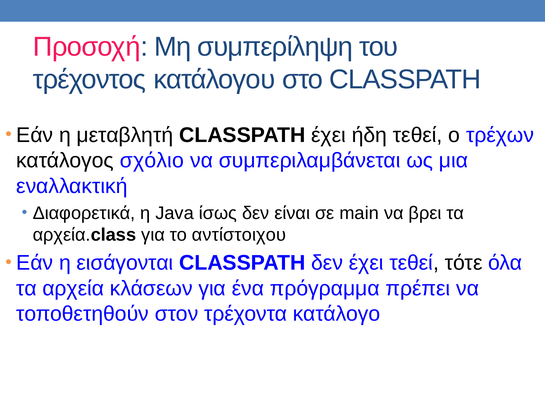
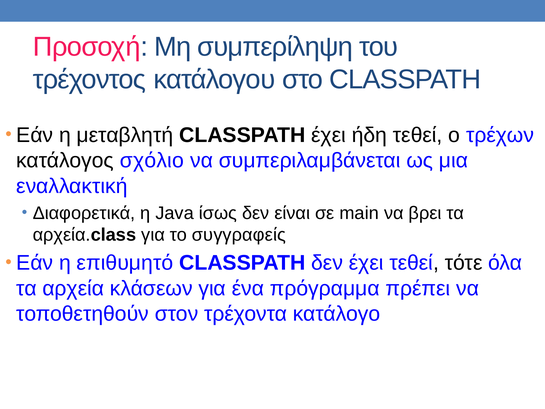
αντίστοιχου: αντίστοιχου -> συγγραφείς
εισάγονται: εισάγονται -> επιθυμητό
